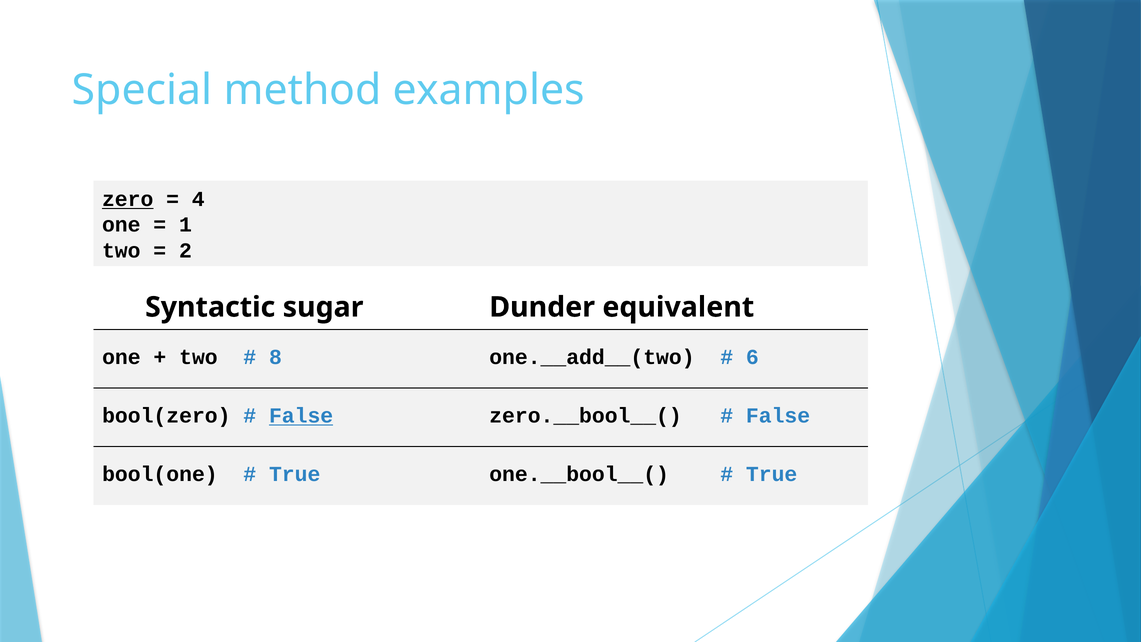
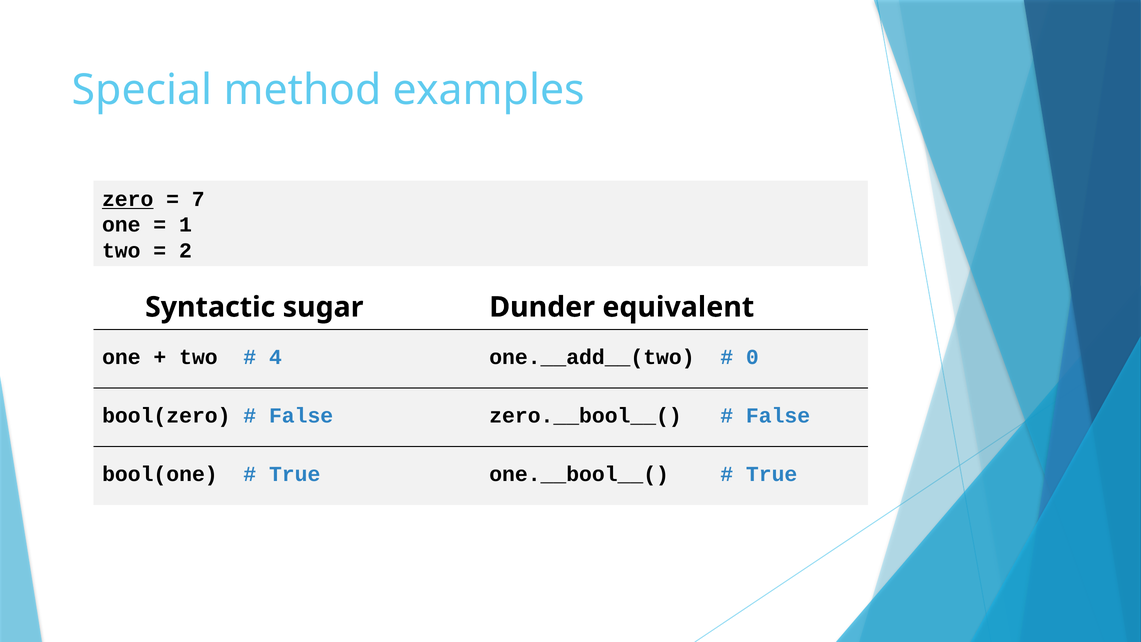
4: 4 -> 7
8: 8 -> 4
6: 6 -> 0
False at (301, 416) underline: present -> none
